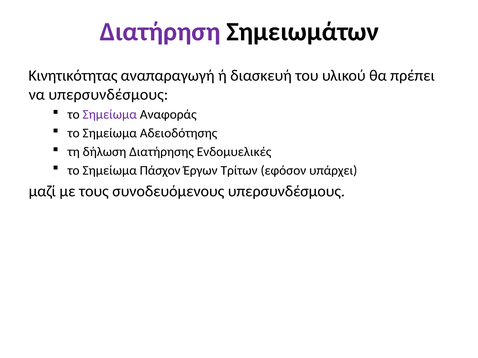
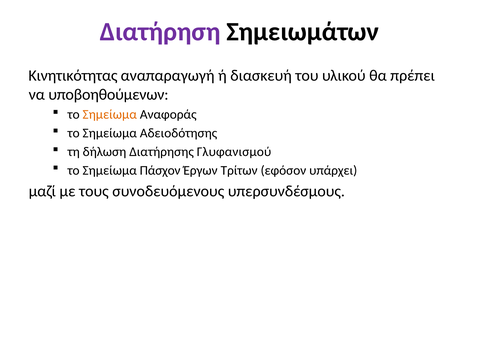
να υπερσυνδέσμους: υπερσυνδέσμους -> υποβοηθούμενων
Σημείωμα at (110, 115) colour: purple -> orange
Ενδομυελικές: Ενδομυελικές -> Γλυφανισμού
